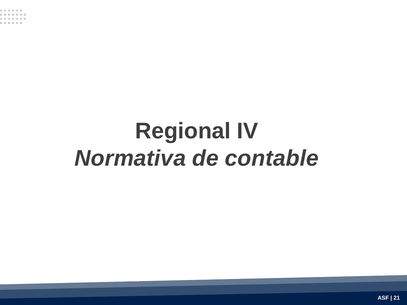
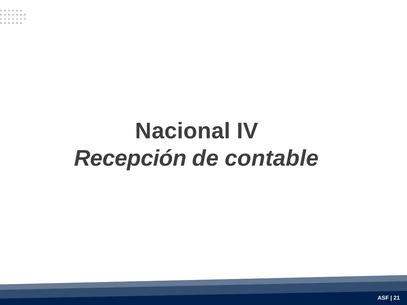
Regional: Regional -> Nacional
Normativa: Normativa -> Recepción
